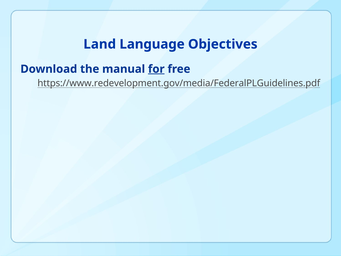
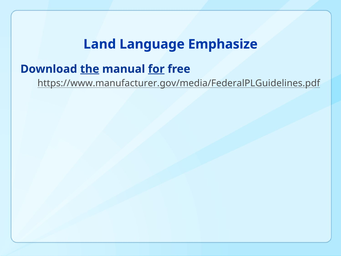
Objectives: Objectives -> Emphasize
the underline: none -> present
https://www.redevelopment.gov/media/FederalPLGuidelines.pdf: https://www.redevelopment.gov/media/FederalPLGuidelines.pdf -> https://www.manufacturer.gov/media/FederalPLGuidelines.pdf
